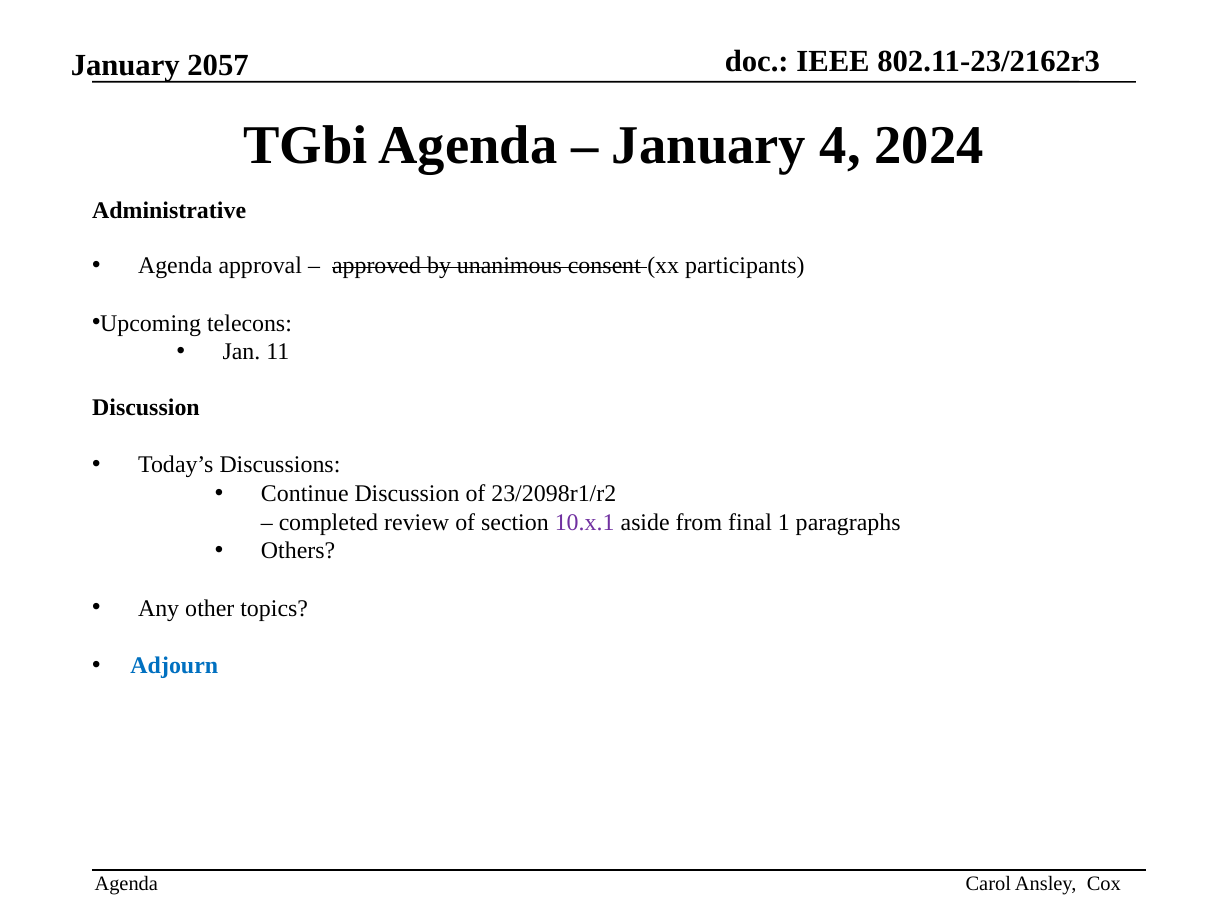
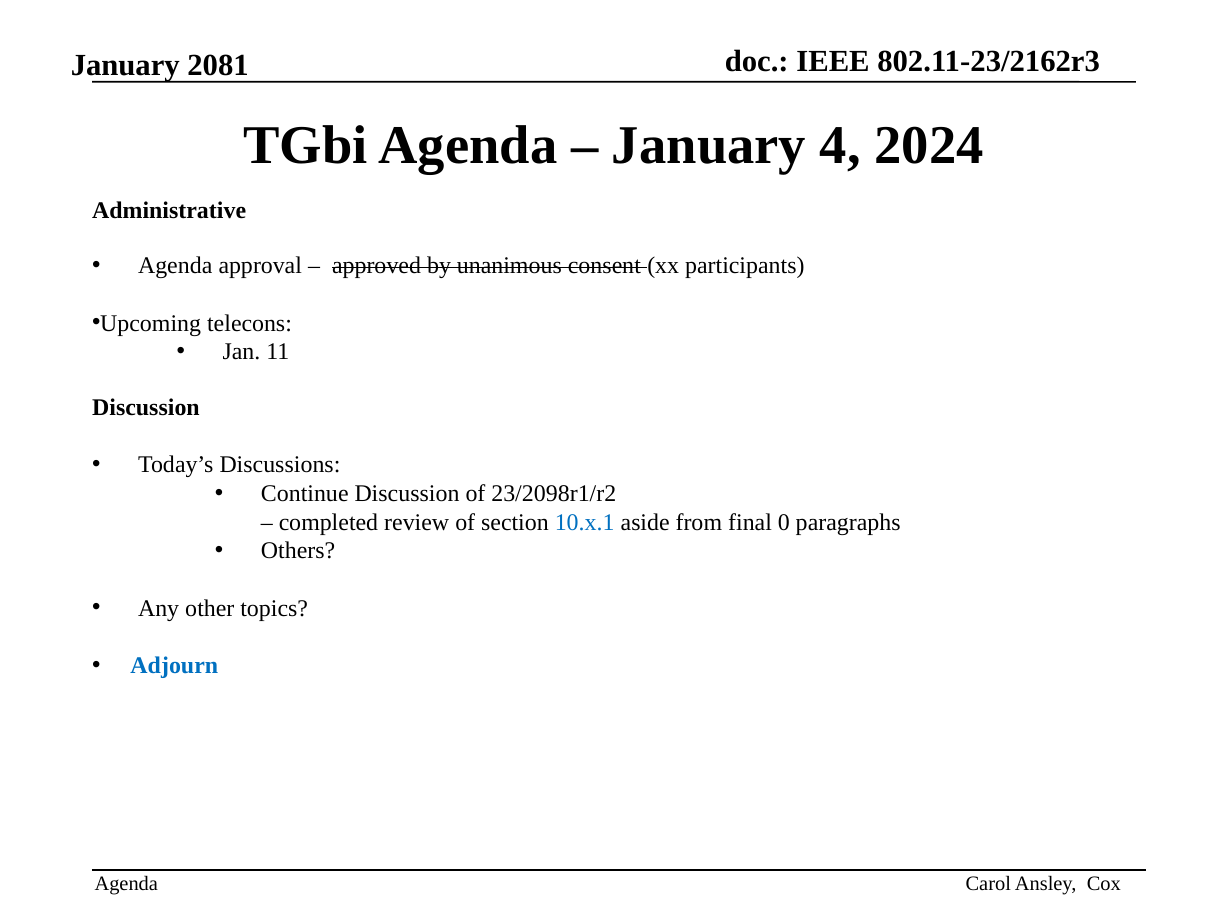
2057: 2057 -> 2081
10.x.1 colour: purple -> blue
1: 1 -> 0
